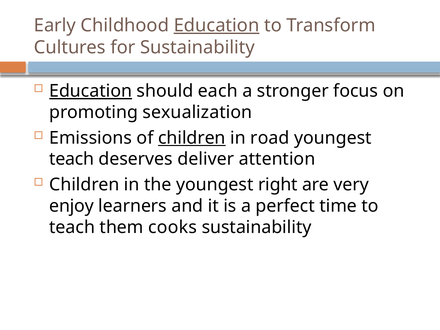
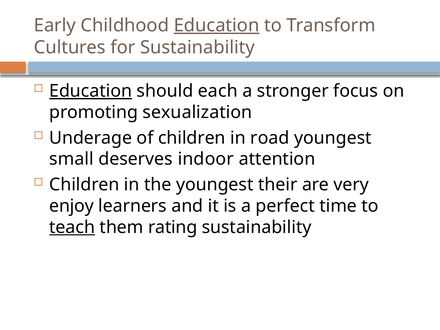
Emissions: Emissions -> Underage
children at (192, 138) underline: present -> none
teach at (72, 159): teach -> small
deliver: deliver -> indoor
right: right -> their
teach at (72, 227) underline: none -> present
cooks: cooks -> rating
